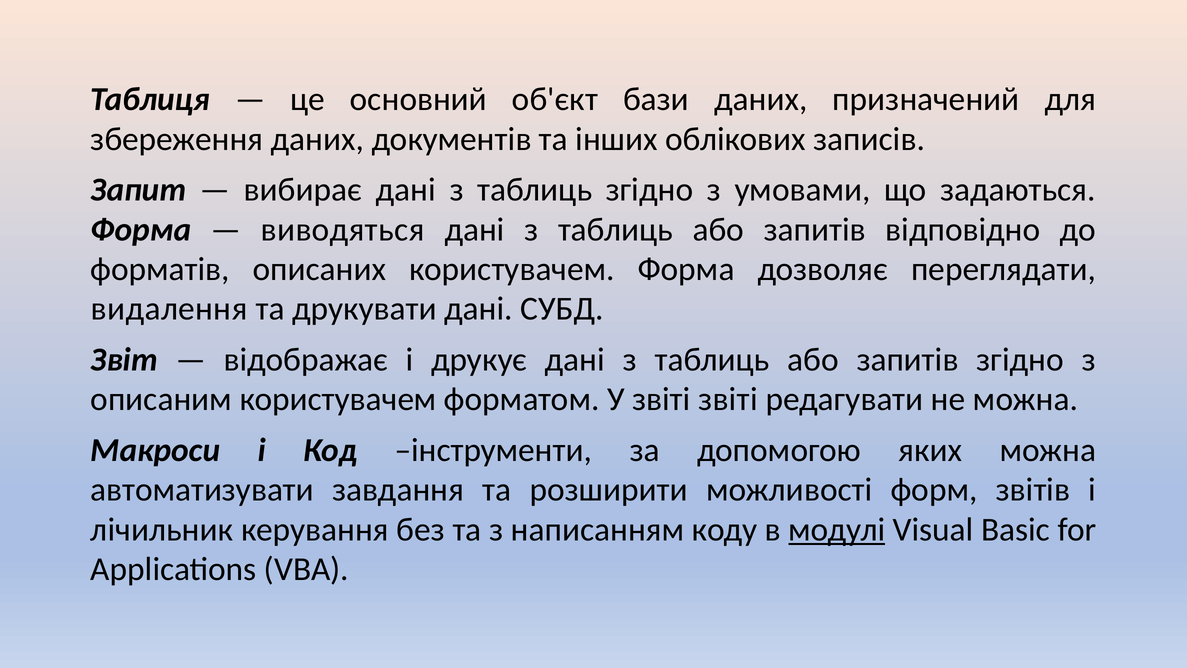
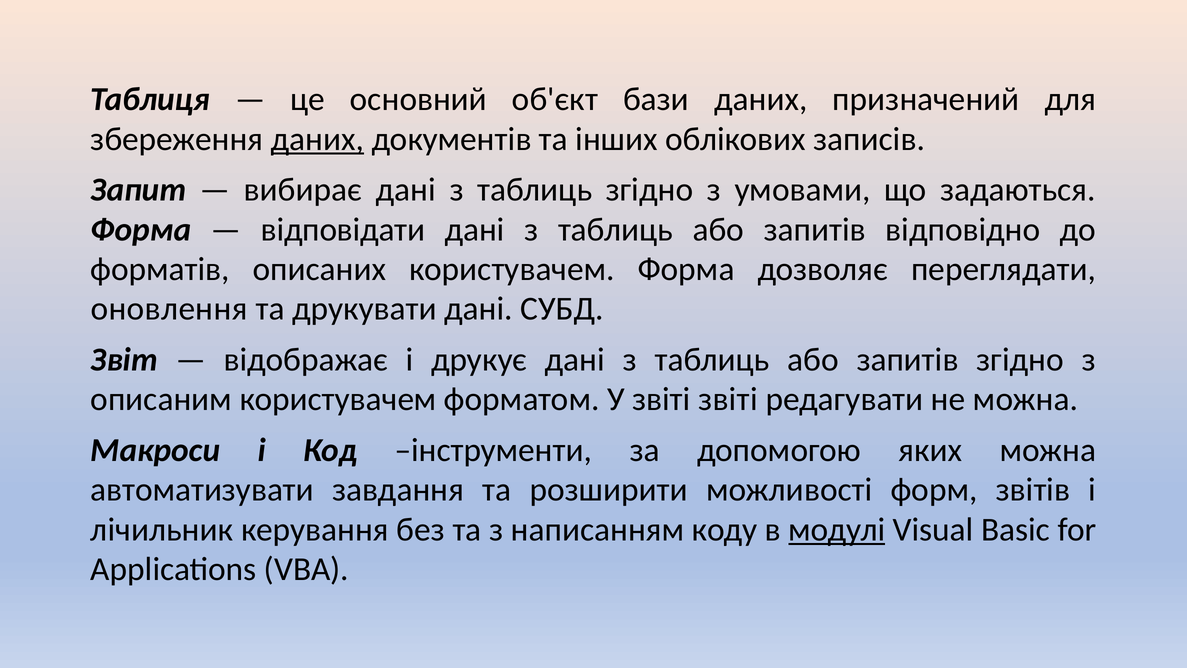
даних at (317, 139) underline: none -> present
виводяться: виводяться -> відповідати
видалення: видалення -> оновлення
